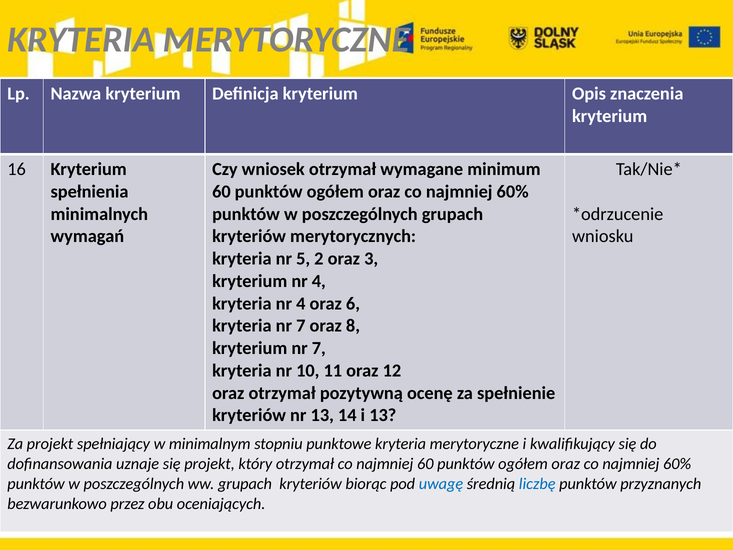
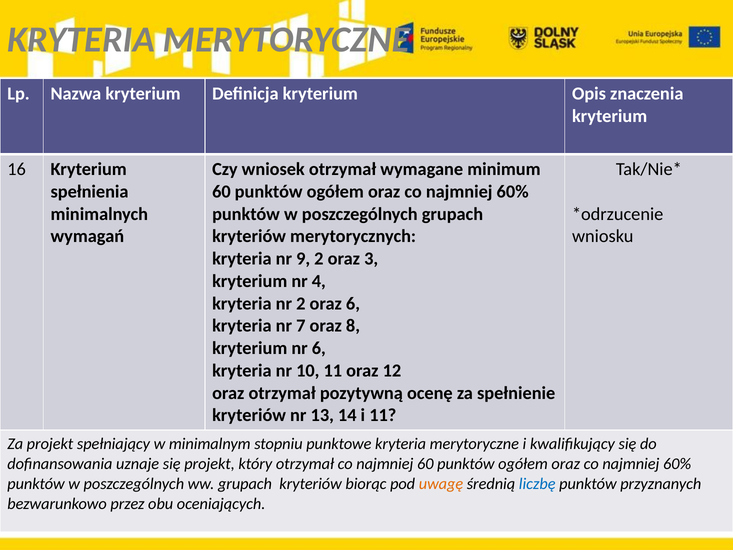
5: 5 -> 9
kryteria nr 4: 4 -> 2
kryterium nr 7: 7 -> 6
i 13: 13 -> 11
uwagę colour: blue -> orange
